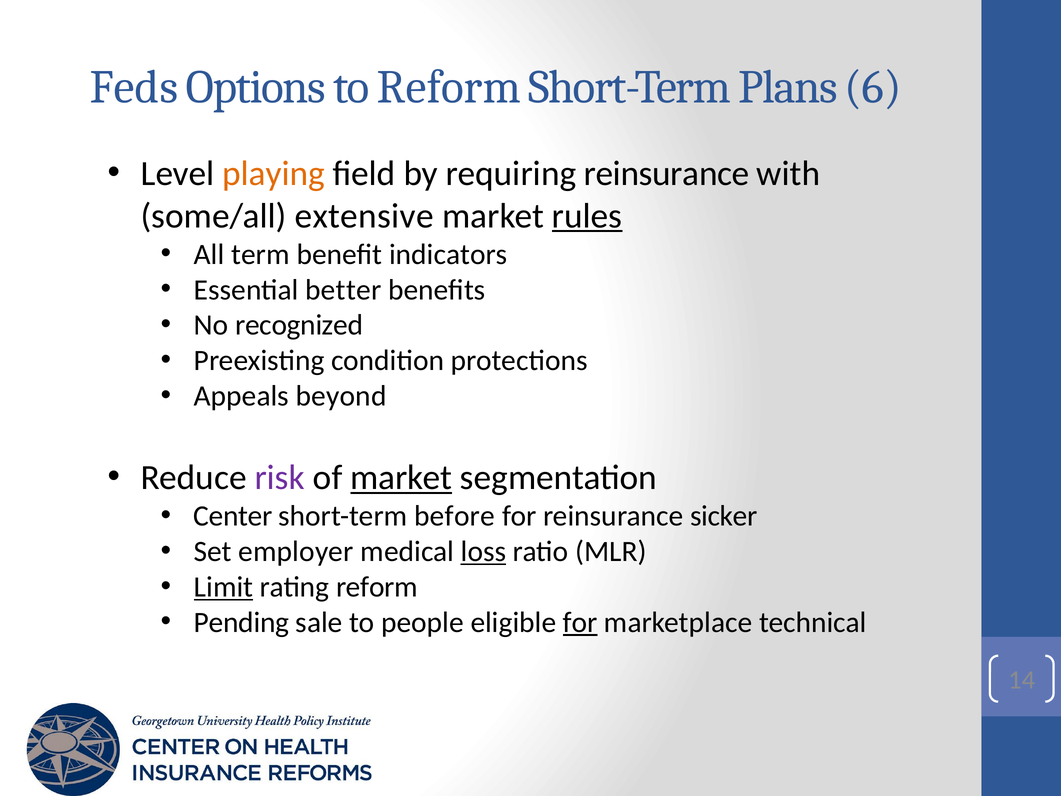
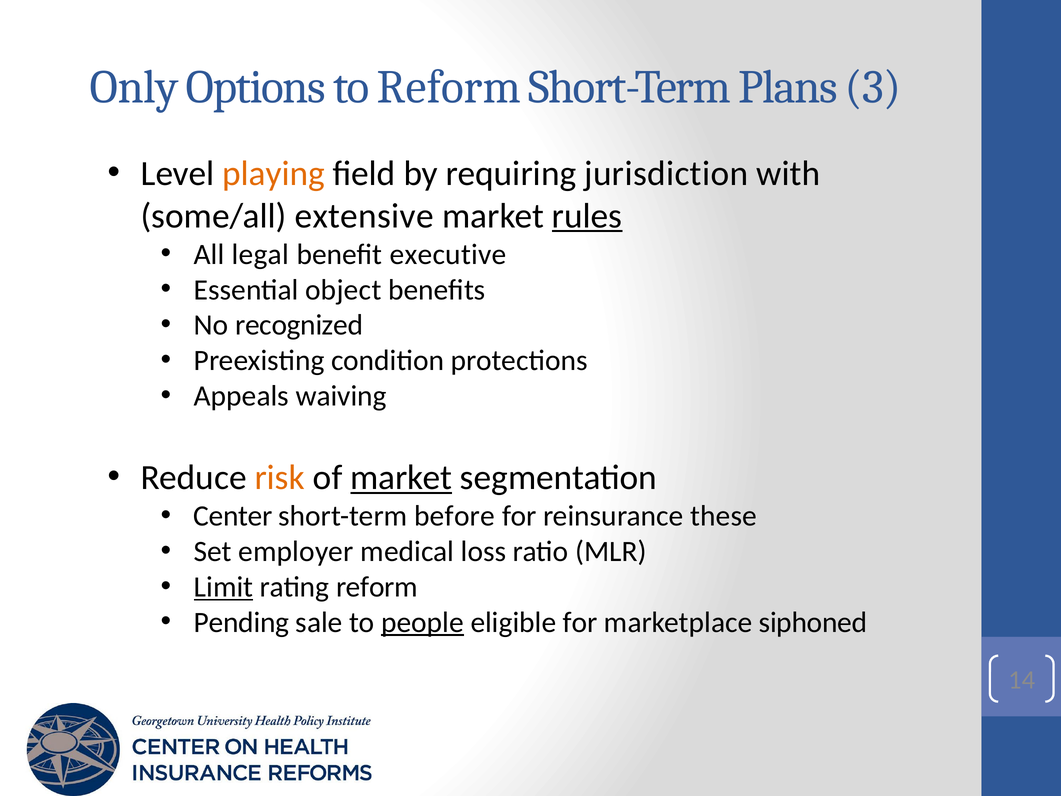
Feds: Feds -> Only
6: 6 -> 3
requiring reinsurance: reinsurance -> jurisdiction
term: term -> legal
indicators: indicators -> executive
better: better -> object
beyond: beyond -> waiving
risk colour: purple -> orange
sicker: sicker -> these
loss underline: present -> none
people underline: none -> present
for at (580, 622) underline: present -> none
technical: technical -> siphoned
